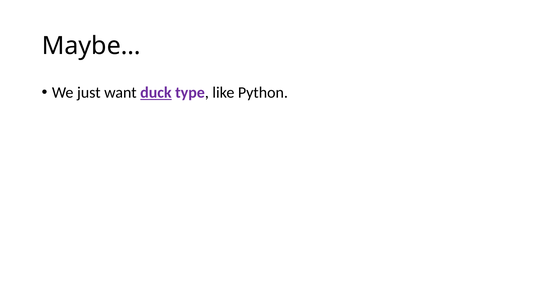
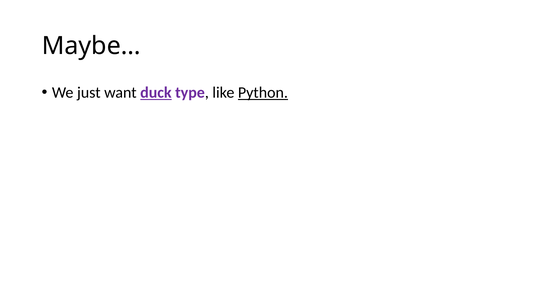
Python underline: none -> present
